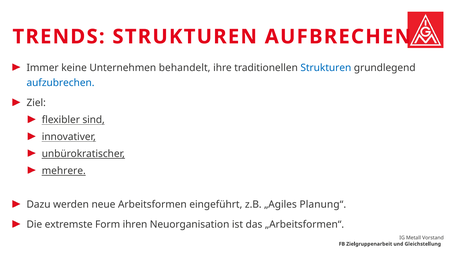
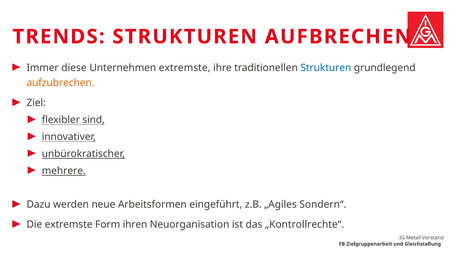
keine: keine -> diese
Unternehmen behandelt: behandelt -> extremste
aufzubrechen colour: blue -> orange
Planung“: Planung“ -> Sondern“
„Arbeitsformen“: „Arbeitsformen“ -> „Kontrollrechte“
